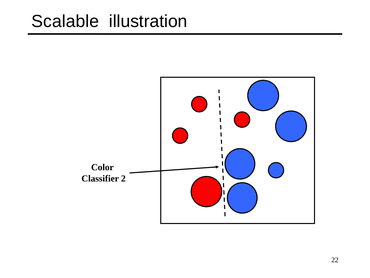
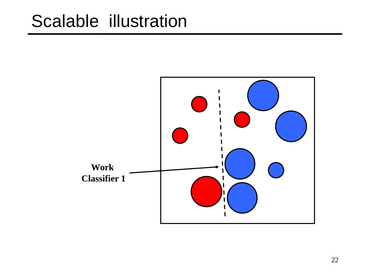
Color: Color -> Work
2: 2 -> 1
